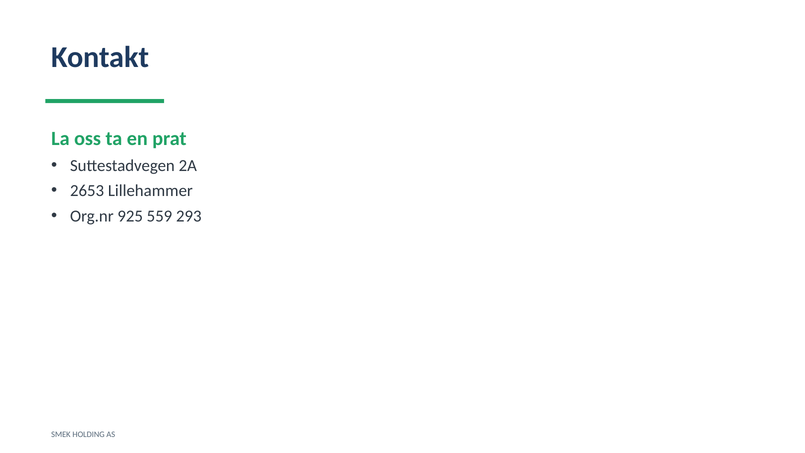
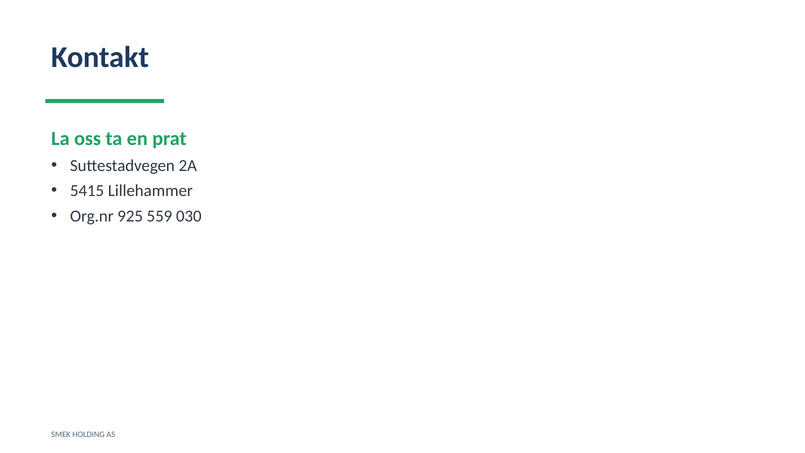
2653: 2653 -> 5415
293: 293 -> 030
